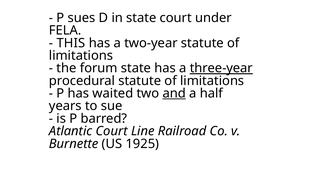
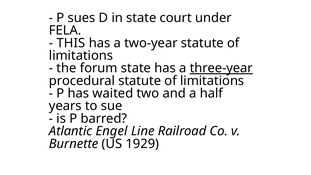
and underline: present -> none
Atlantic Court: Court -> Engel
1925: 1925 -> 1929
